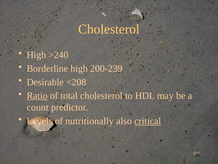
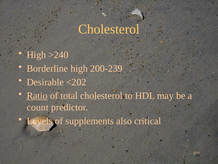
<208: <208 -> <202
nutritionally: nutritionally -> supplements
critical underline: present -> none
